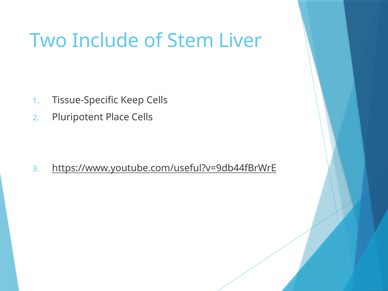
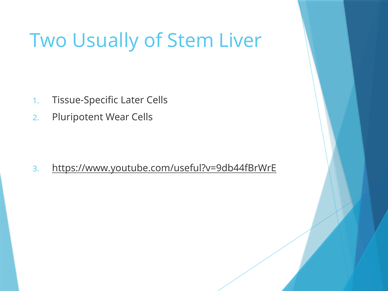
Include: Include -> Usually
Keep: Keep -> Later
Place: Place -> Wear
